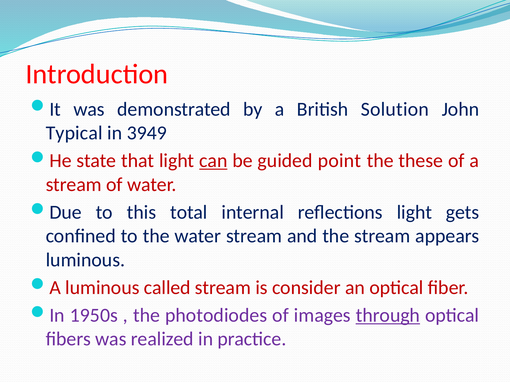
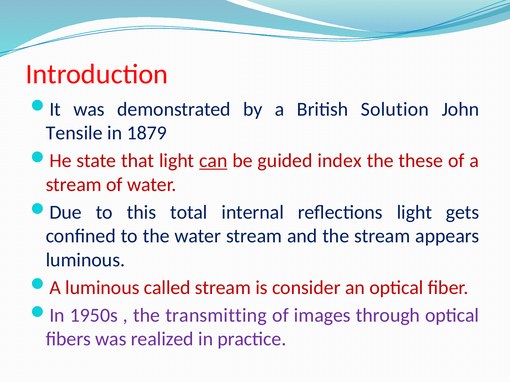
Typical: Typical -> Tensile
3949: 3949 -> 1879
point: point -> index
photodiodes: photodiodes -> transmitting
through underline: present -> none
